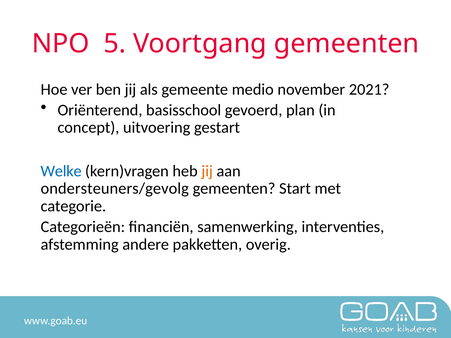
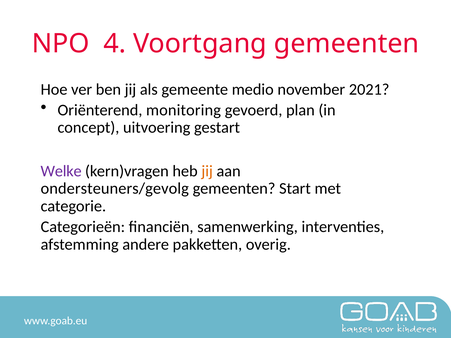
5: 5 -> 4
basisschool: basisschool -> monitoring
Welke colour: blue -> purple
